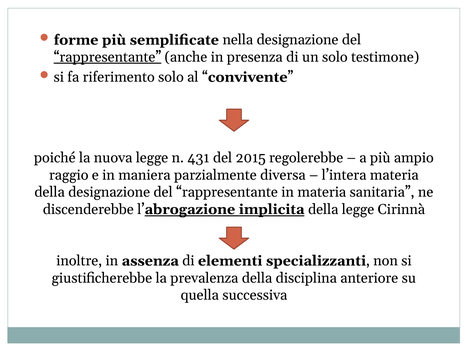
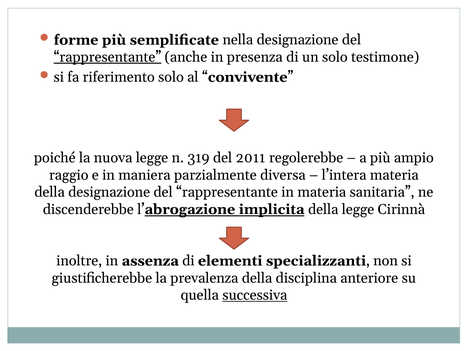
431: 431 -> 319
2015: 2015 -> 2011
successiva underline: none -> present
